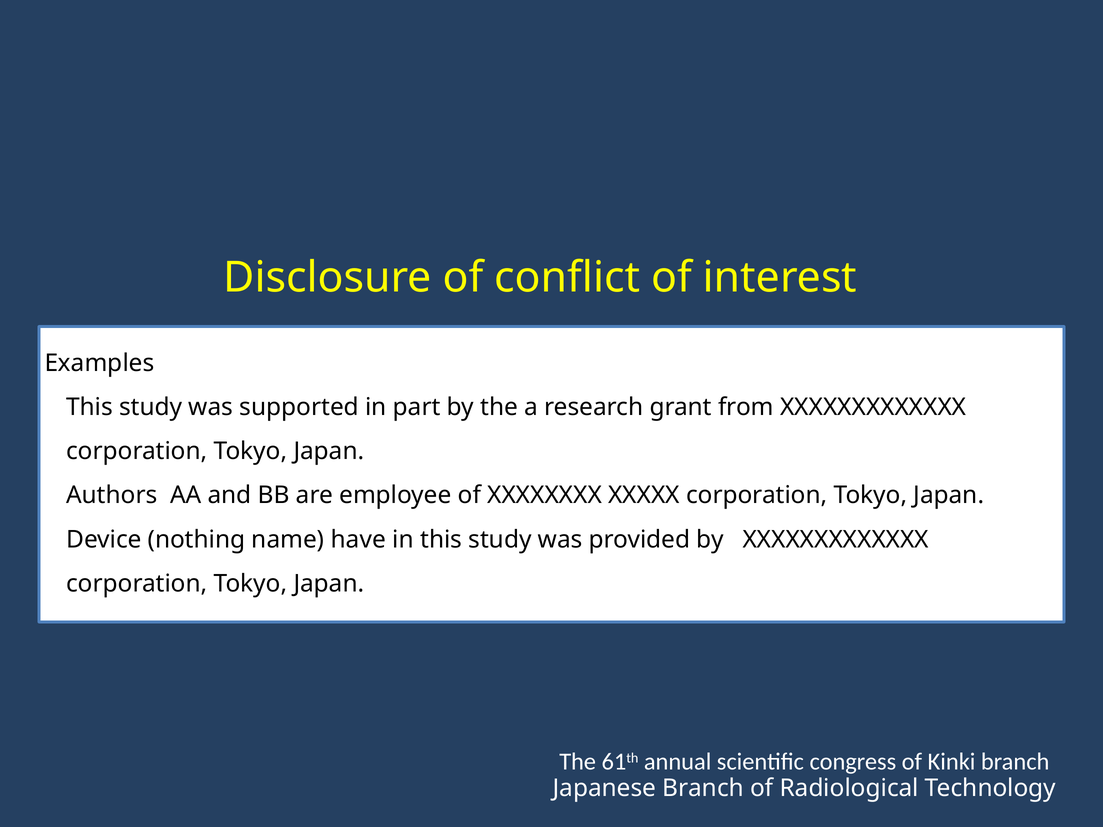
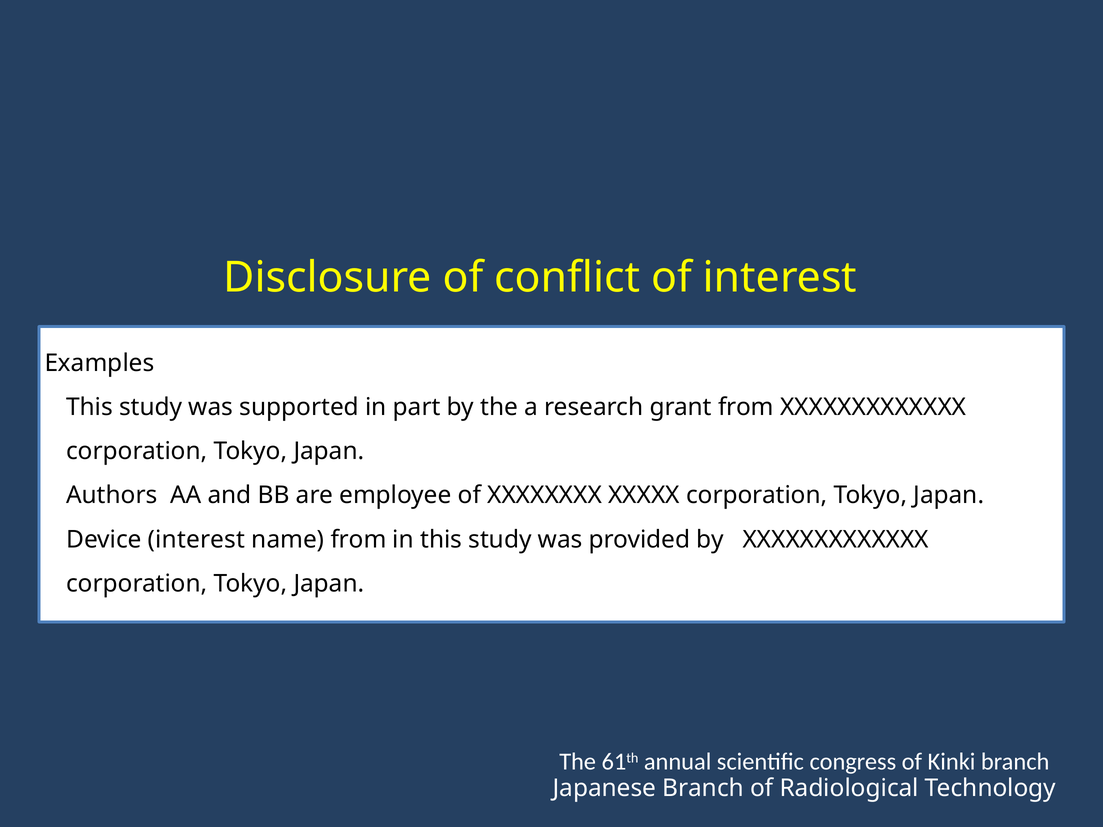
Device nothing: nothing -> interest
name have: have -> from
